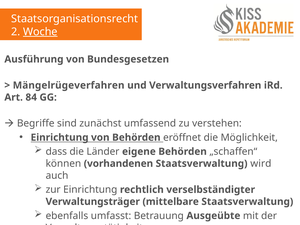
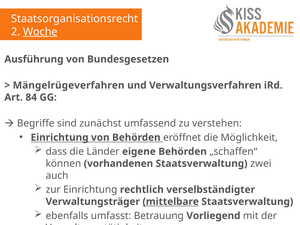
wird: wird -> zwei
mittelbare underline: none -> present
Ausgeübte: Ausgeübte -> Vorliegend
